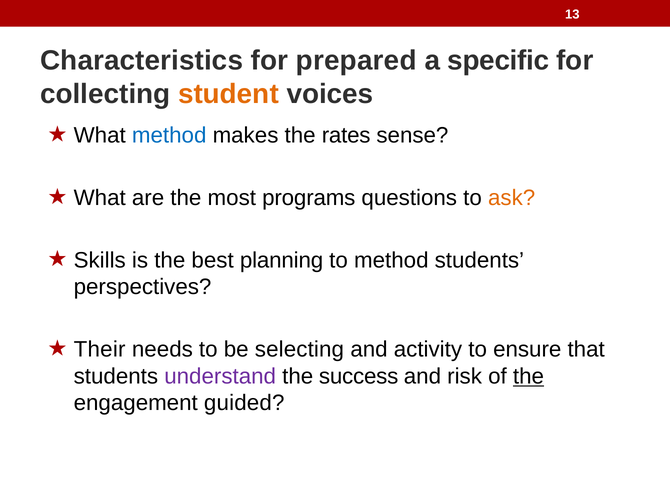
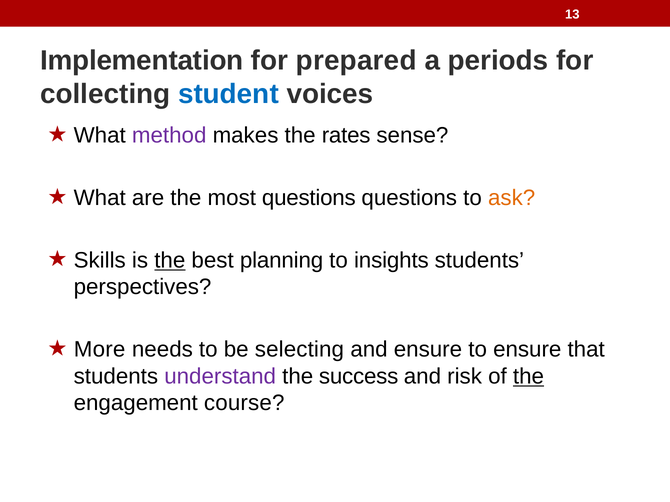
Characteristics: Characteristics -> Implementation
specific: specific -> periods
student colour: orange -> blue
method at (169, 136) colour: blue -> purple
most programs: programs -> questions
the at (170, 261) underline: none -> present
to method: method -> insights
Their: Their -> More
and activity: activity -> ensure
guided: guided -> course
